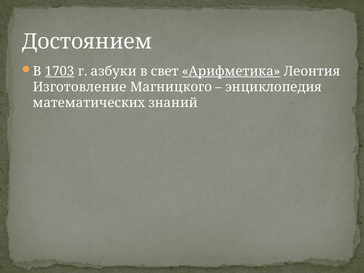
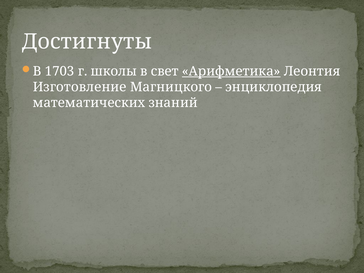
Достоянием: Достоянием -> Достигнуты
1703 underline: present -> none
азбуки: азбуки -> школы
